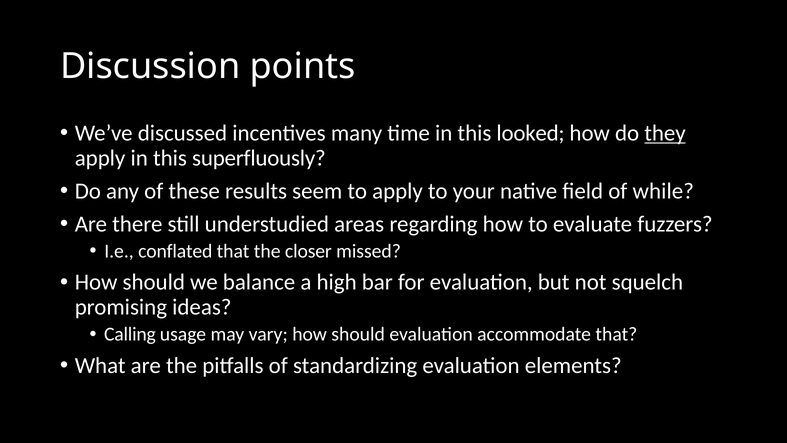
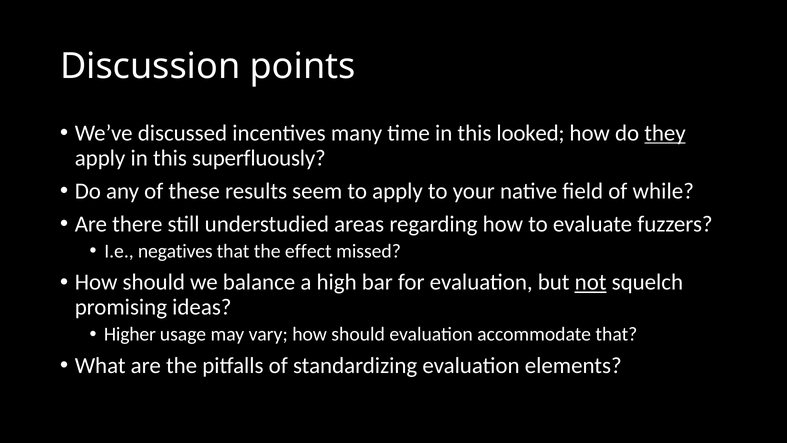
conflated: conflated -> negatives
closer: closer -> effect
not underline: none -> present
Calling: Calling -> Higher
